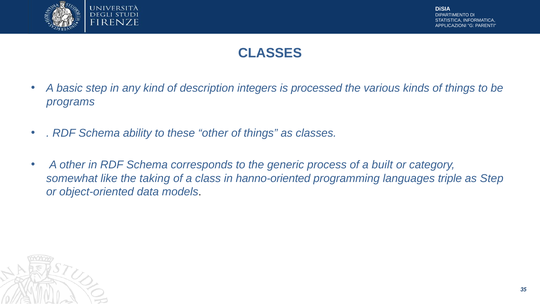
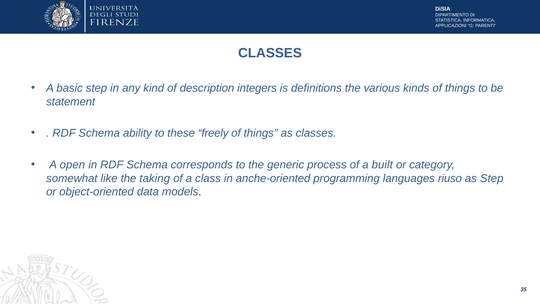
processed: processed -> definitions
programs: programs -> statement
these other: other -> freely
A other: other -> open
hanno-oriented: hanno-oriented -> anche-oriented
triple: triple -> riuso
